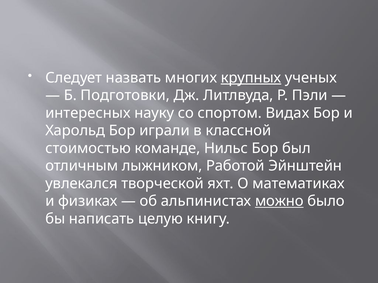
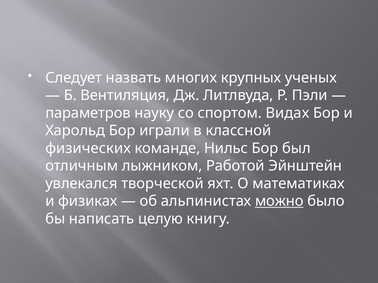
крупных underline: present -> none
Подготовки: Подготовки -> Вентиляция
интересных: интересных -> параметров
стоимостью: стоимостью -> физических
